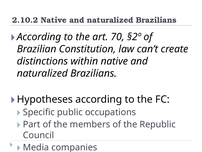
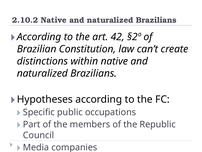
70: 70 -> 42
